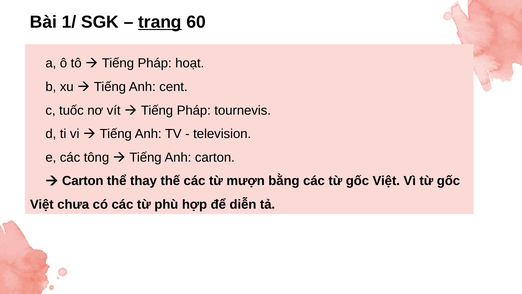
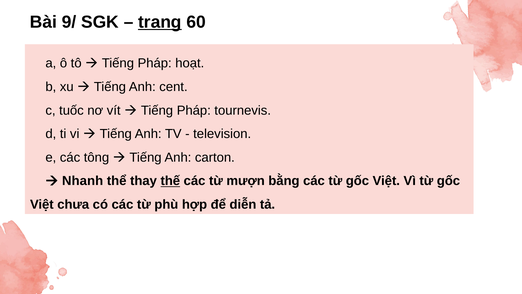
1/: 1/ -> 9/
Carton at (83, 181): Carton -> Nhanh
thế underline: none -> present
